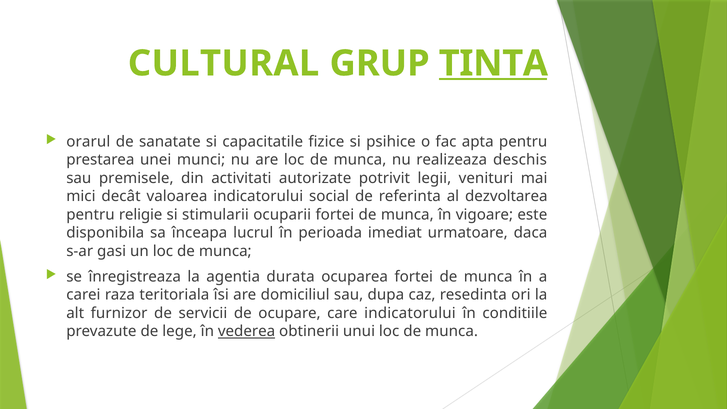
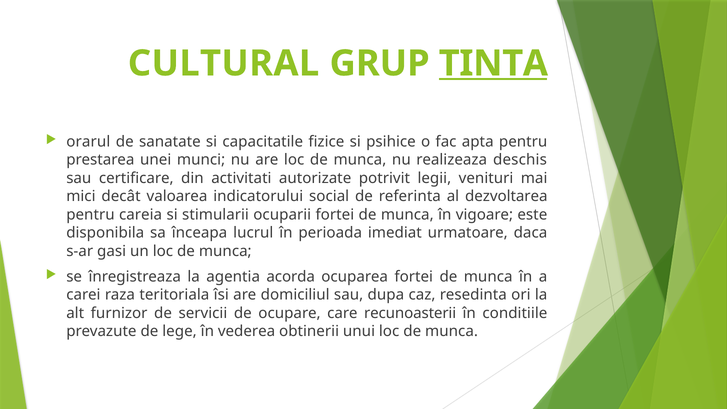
premisele: premisele -> certificare
religie: religie -> careia
durata: durata -> acorda
care indicatorului: indicatorului -> recunoasterii
vederea underline: present -> none
